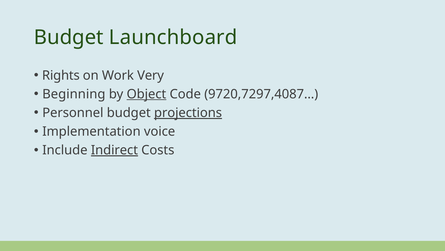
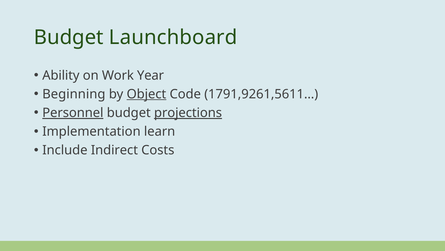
Rights: Rights -> Ability
Very: Very -> Year
9720,7297,4087…: 9720,7297,4087… -> 1791,9261,5611…
Personnel underline: none -> present
voice: voice -> learn
Indirect underline: present -> none
